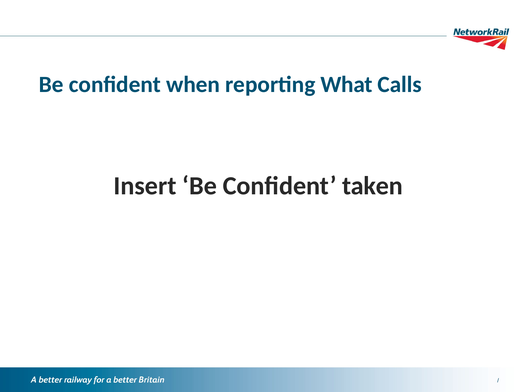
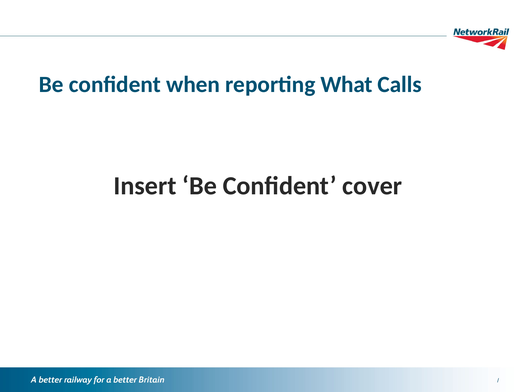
taken: taken -> cover
